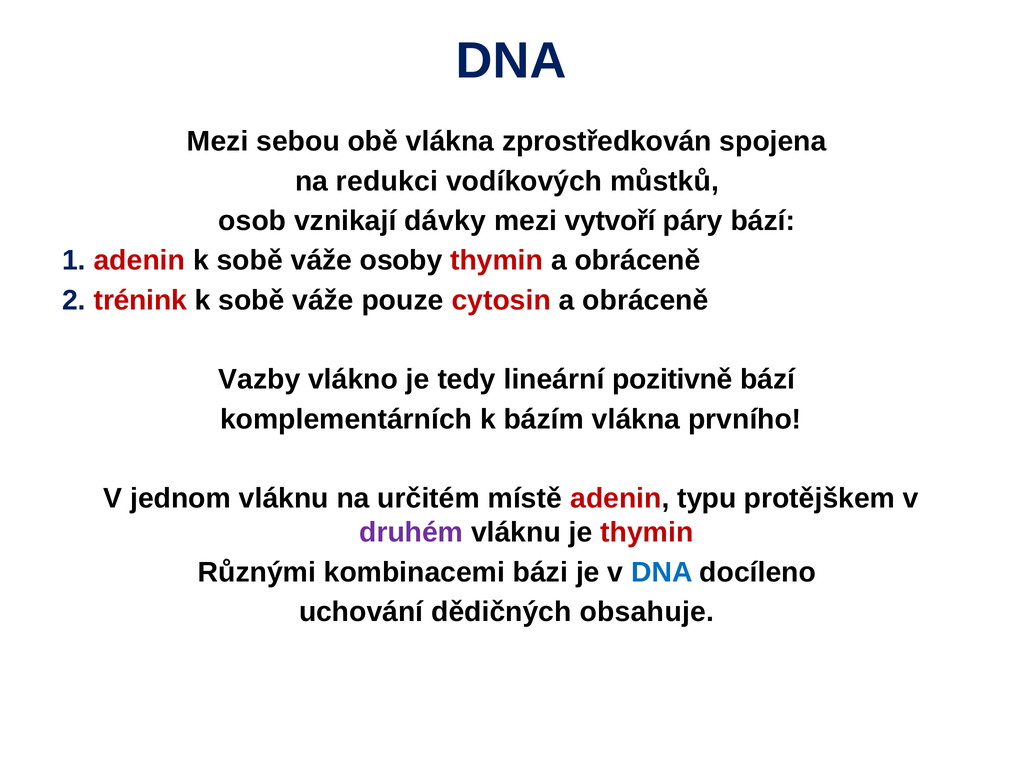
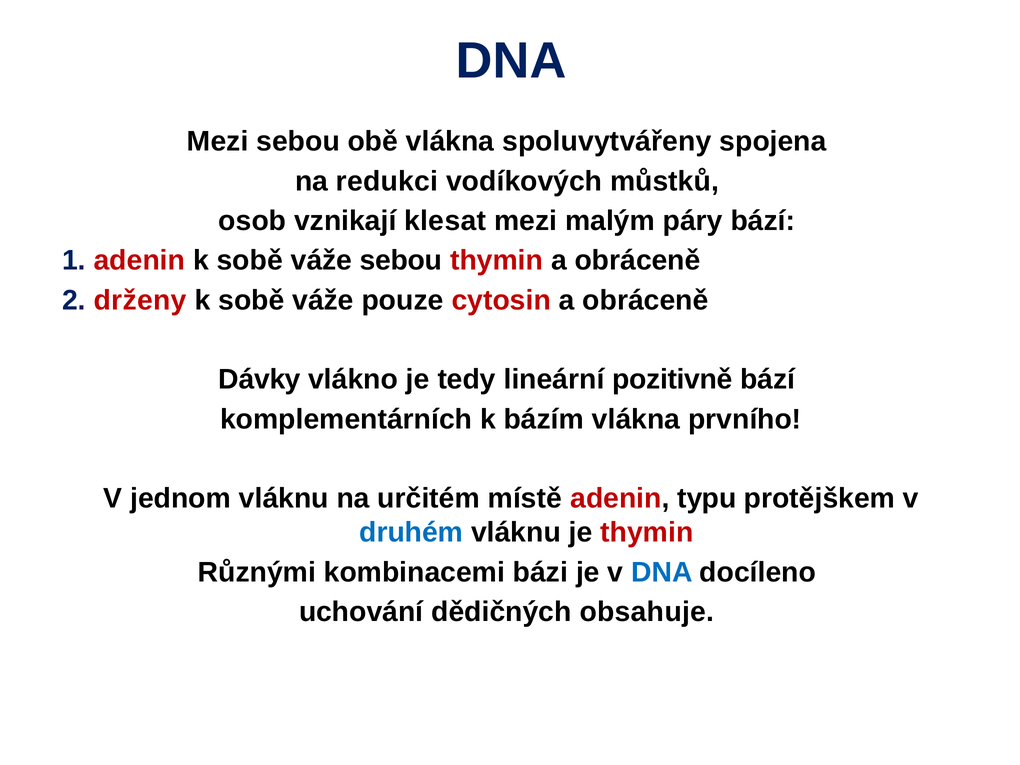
zprostředkován: zprostředkován -> spoluvytvářeny
dávky: dávky -> klesat
vytvoří: vytvoří -> malým
váže osoby: osoby -> sebou
trénink: trénink -> drženy
Vazby: Vazby -> Dávky
druhém colour: purple -> blue
